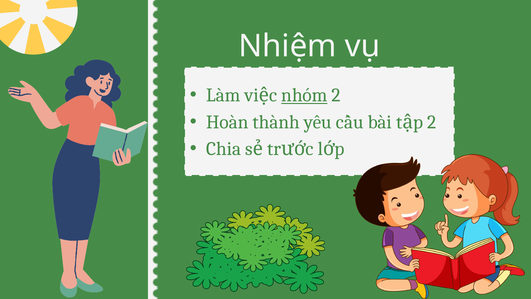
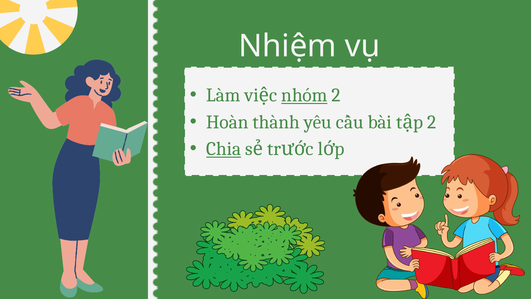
Chia underline: none -> present
